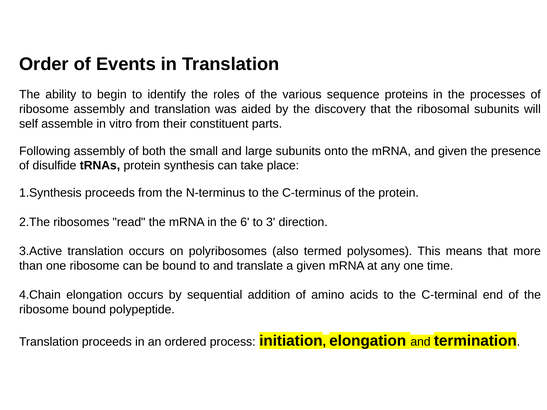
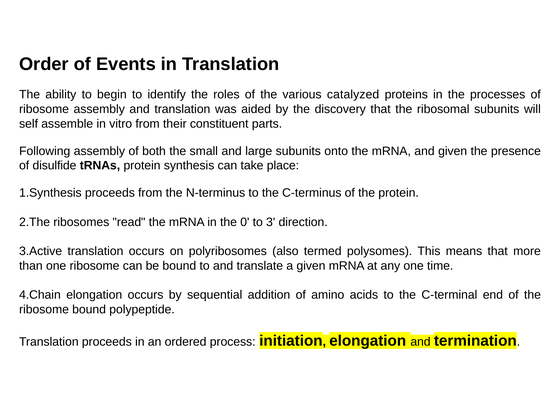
sequence: sequence -> catalyzed
6: 6 -> 0
